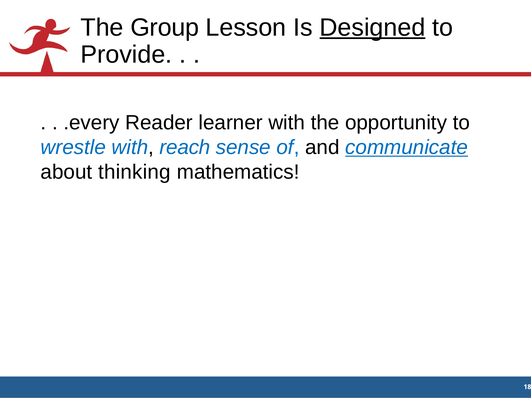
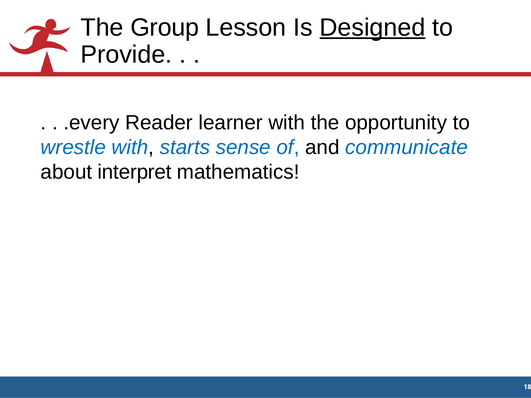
reach: reach -> starts
communicate underline: present -> none
thinking: thinking -> interpret
